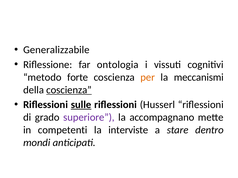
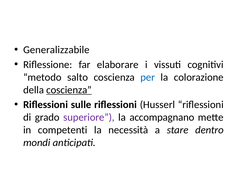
ontologia: ontologia -> elaborare
forte: forte -> salto
per colour: orange -> blue
meccanismi: meccanismi -> colorazione
sulle underline: present -> none
interviste: interviste -> necessità
